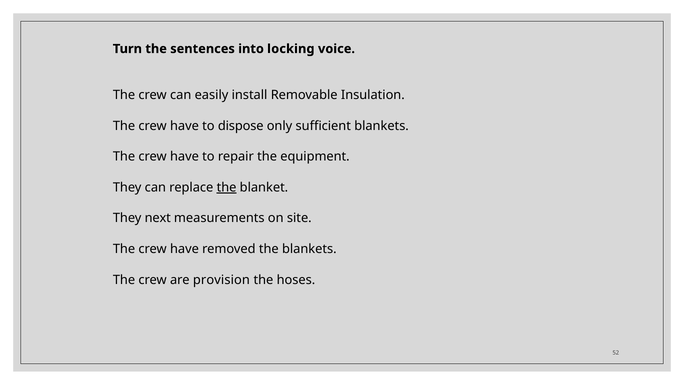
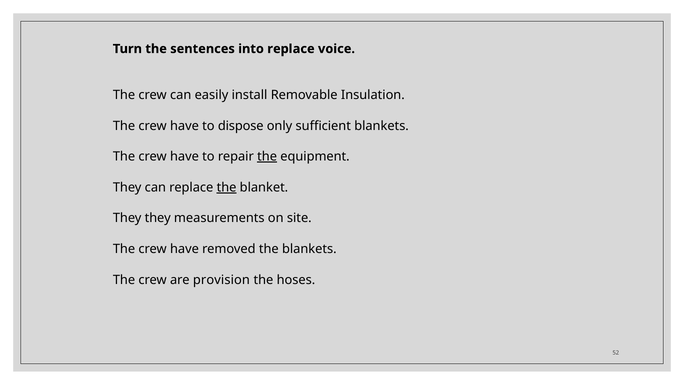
into locking: locking -> replace
the at (267, 157) underline: none -> present
They next: next -> they
